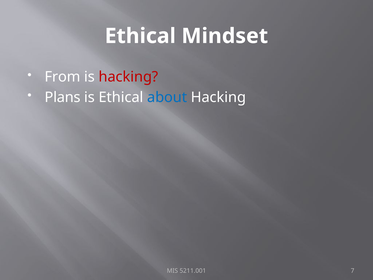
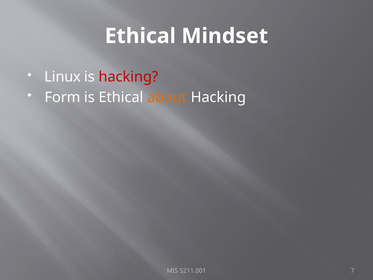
From: From -> Linux
Plans: Plans -> Form
about colour: blue -> orange
